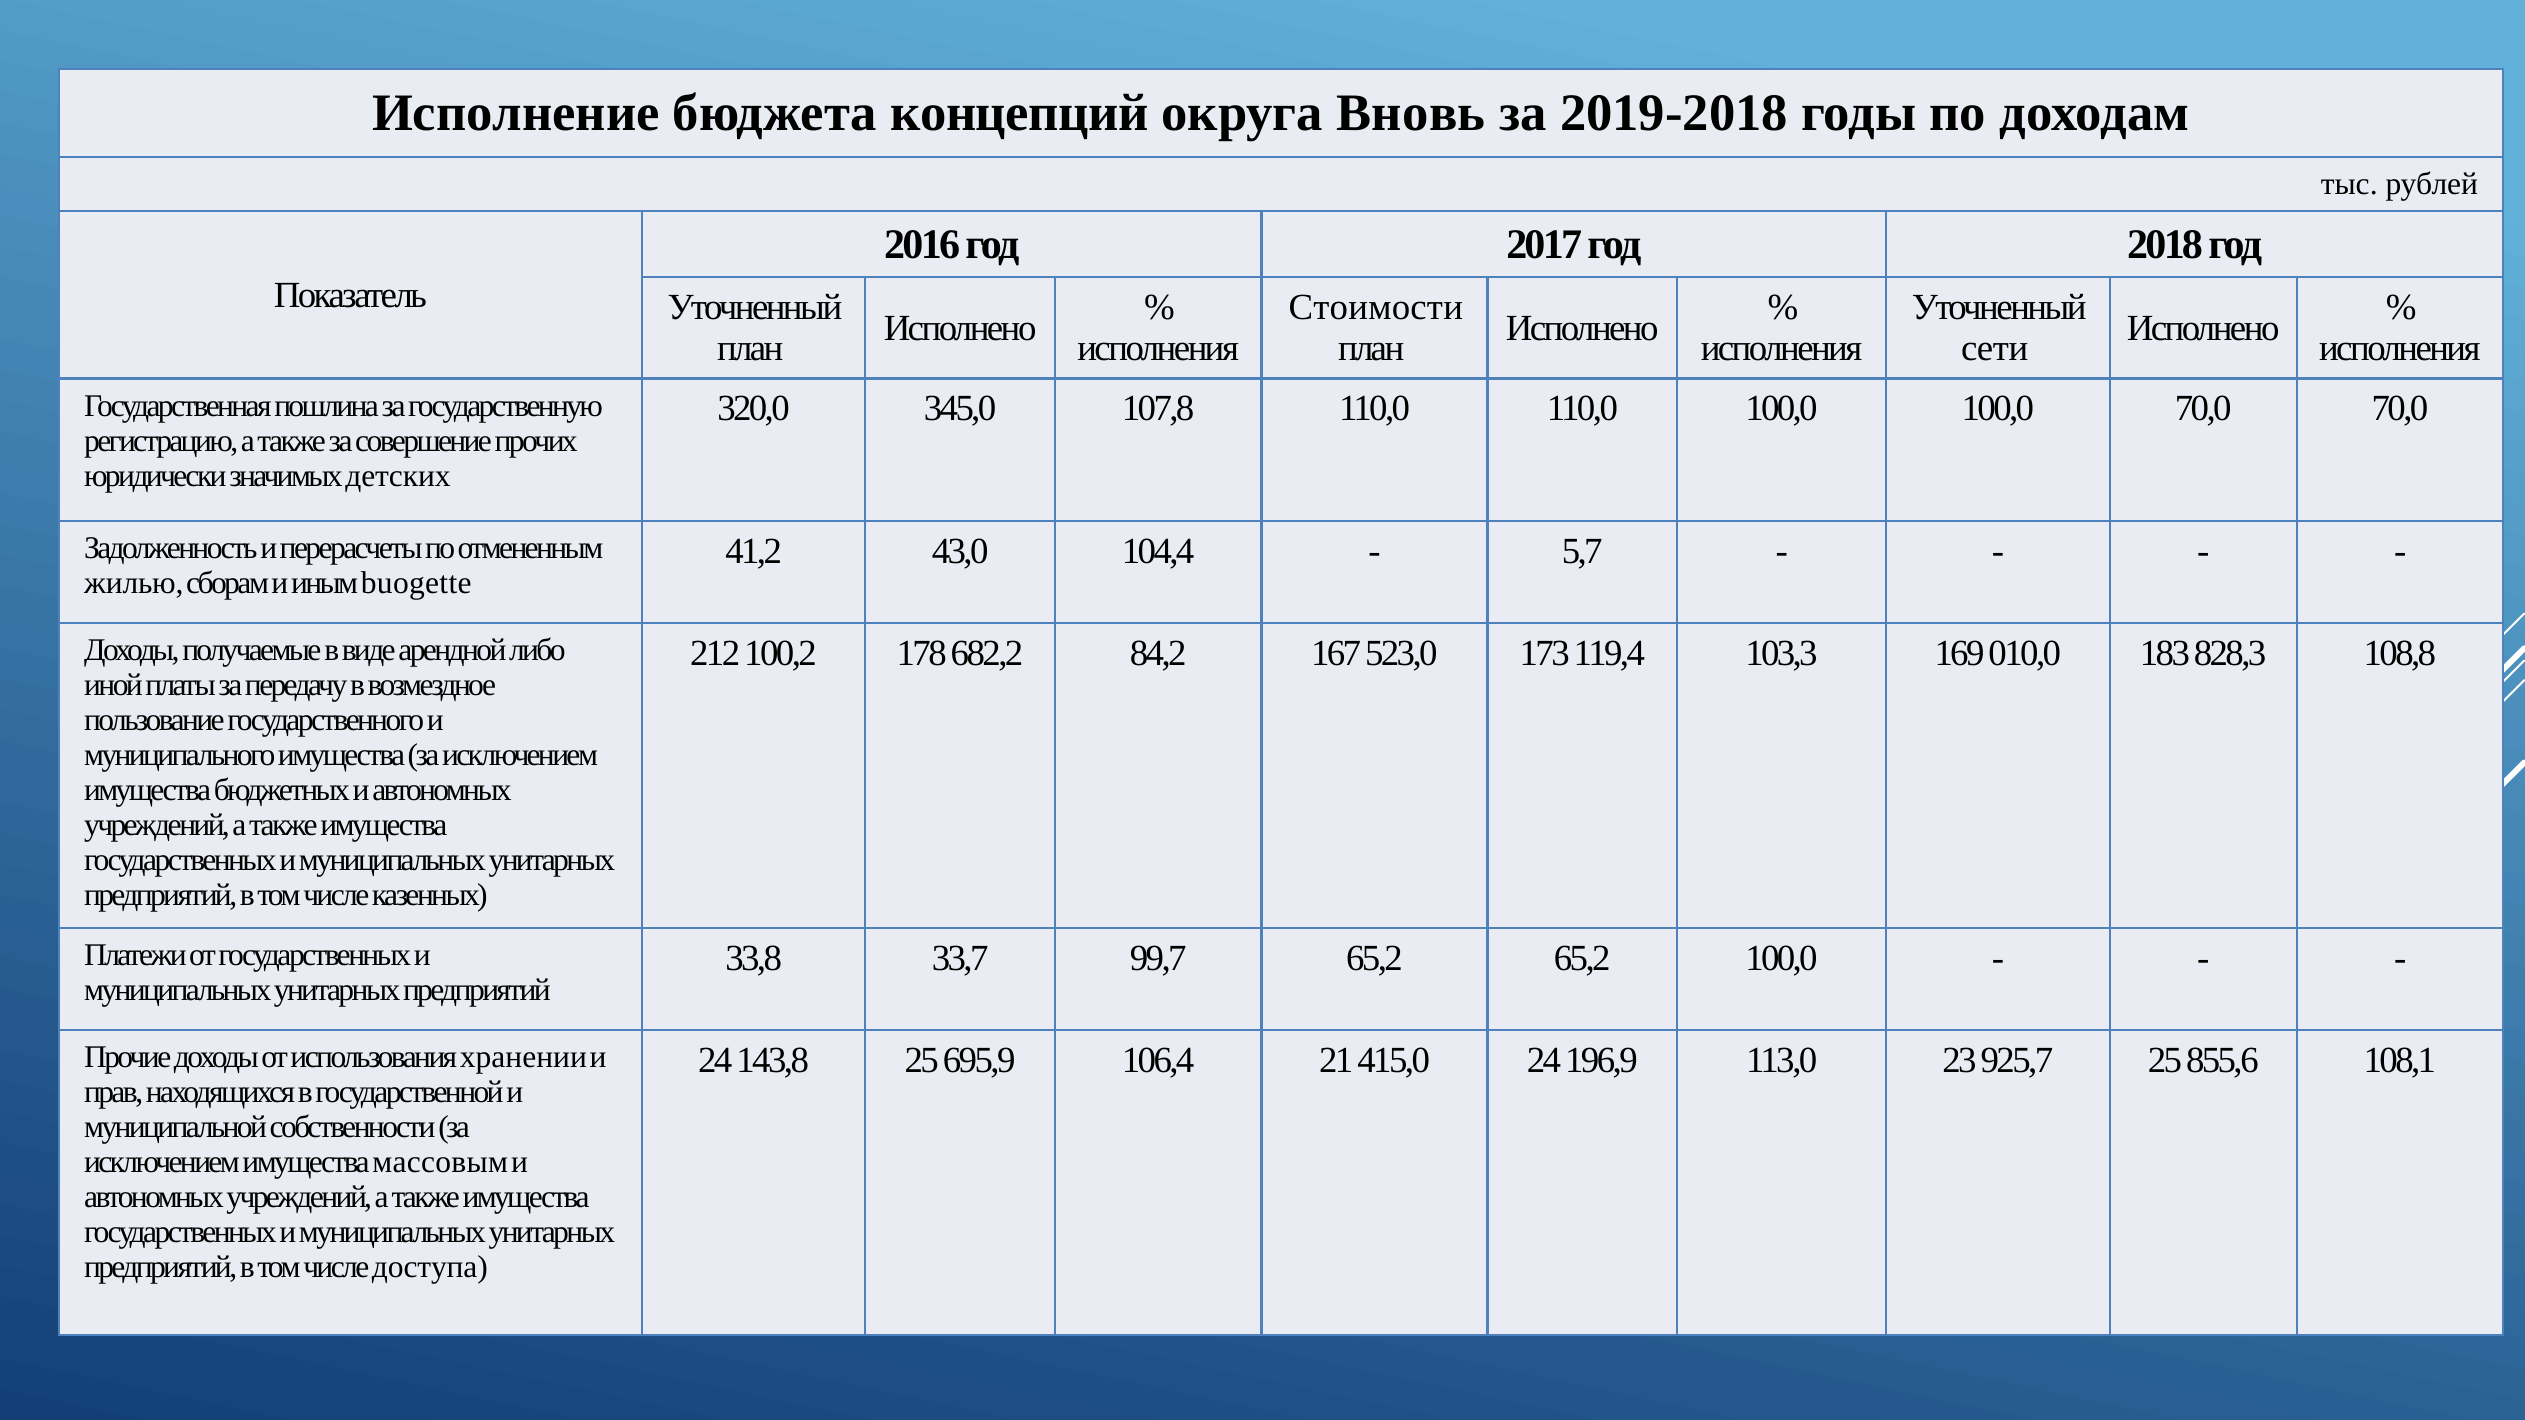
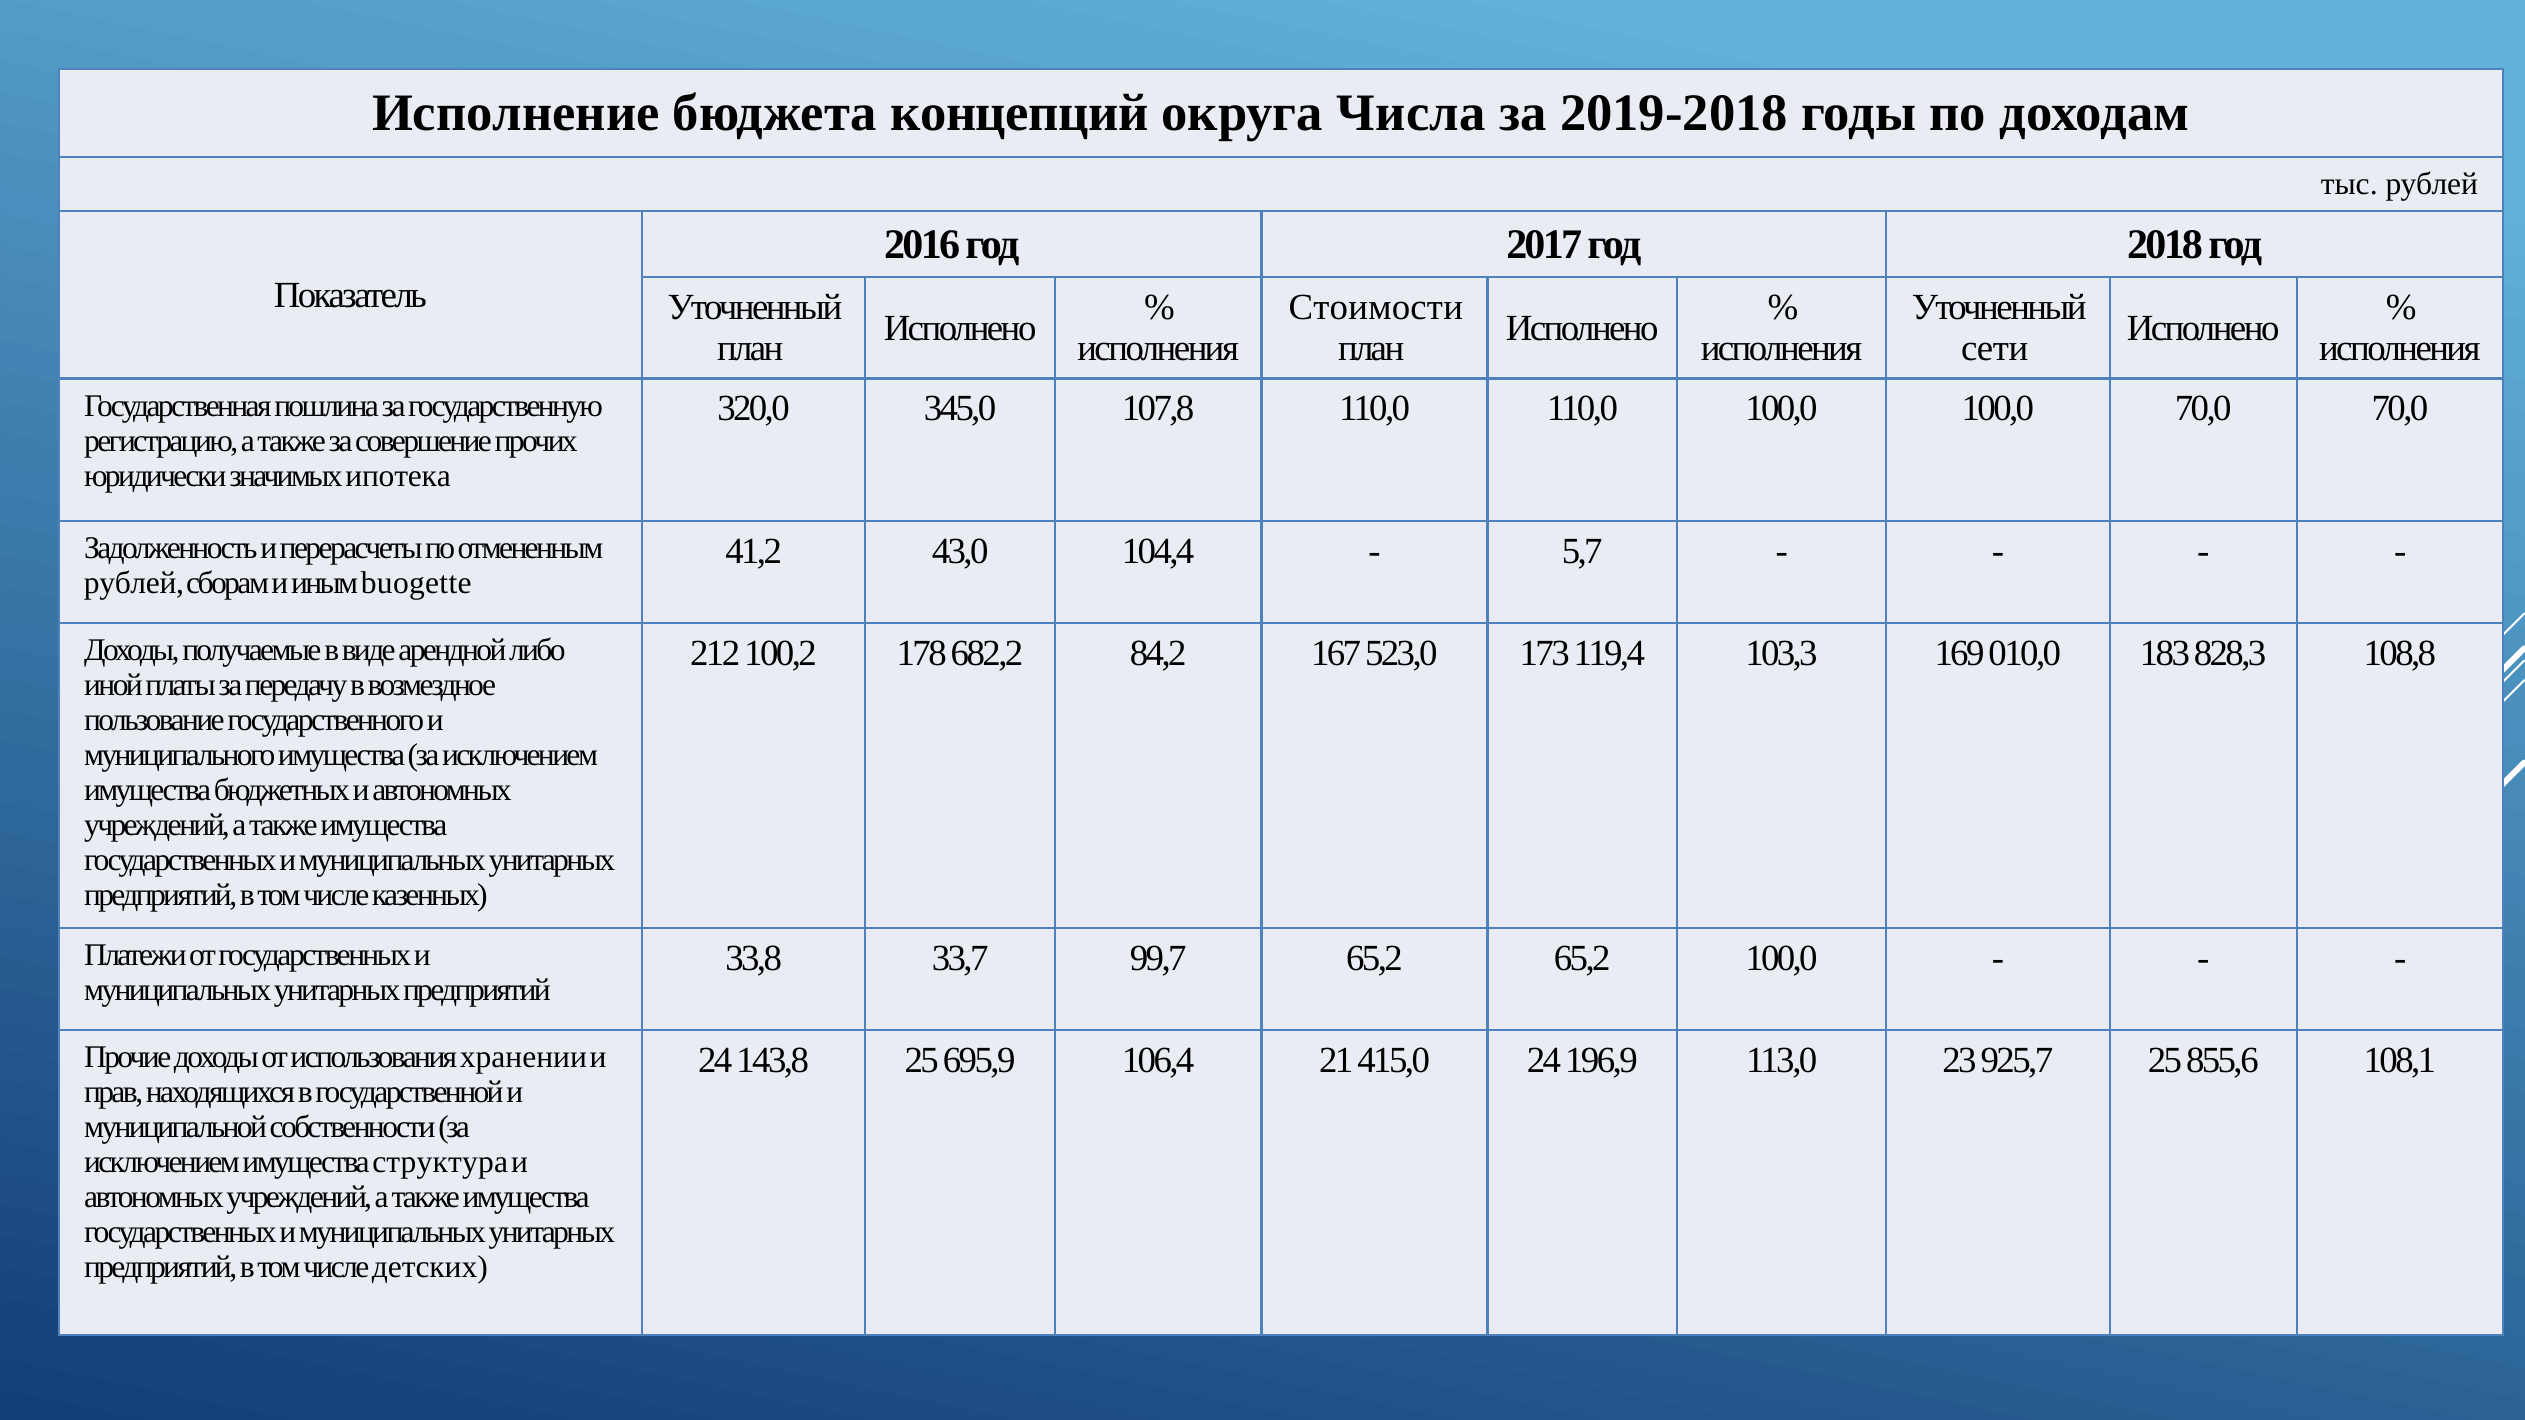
Вновь: Вновь -> Числа
детских: детских -> ипотека
жилью at (134, 583): жилью -> рублей
массовым: массовым -> структура
доступа: доступа -> детских
